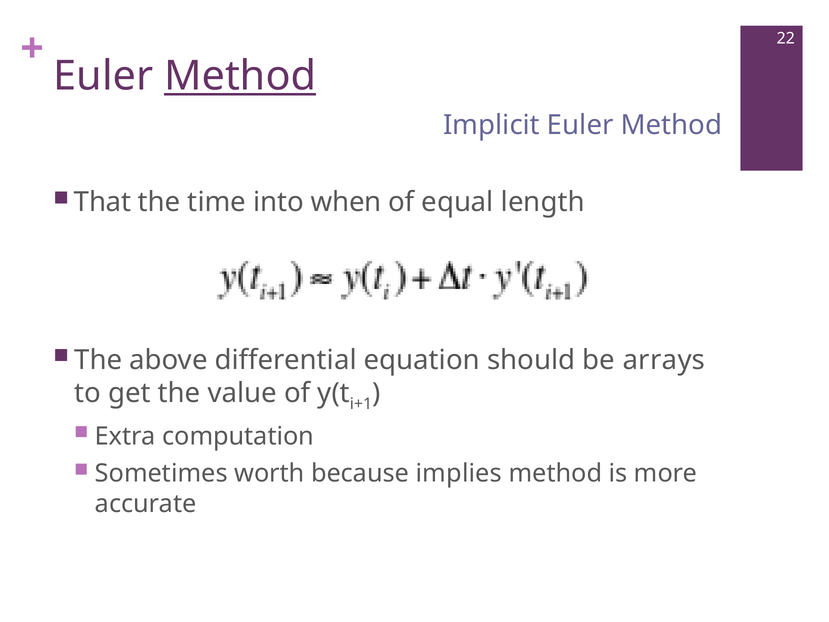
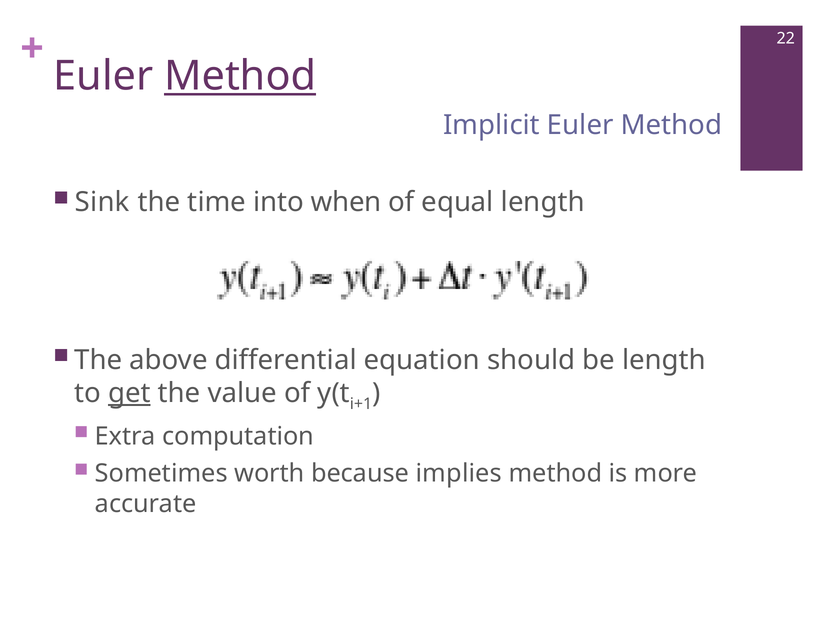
That: That -> Sink
be arrays: arrays -> length
get underline: none -> present
